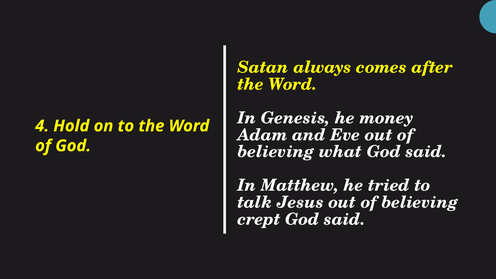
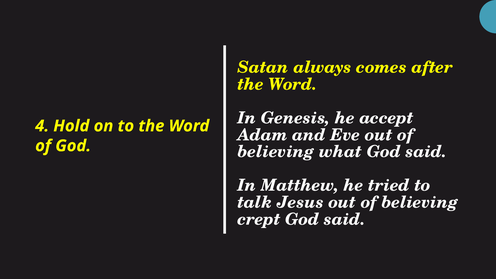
money: money -> accept
